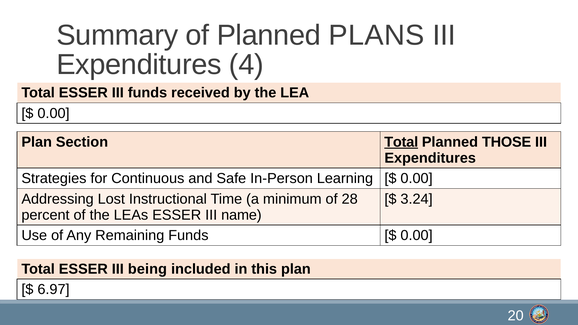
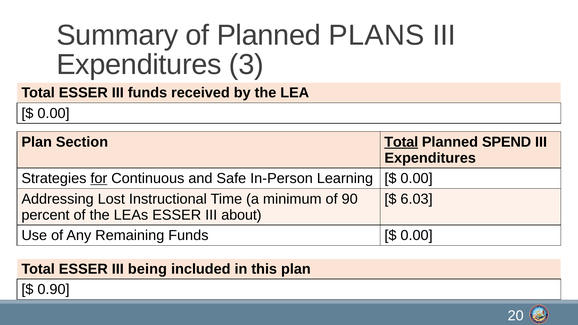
4: 4 -> 3
THOSE: THOSE -> SPEND
for underline: none -> present
28: 28 -> 90
3.24: 3.24 -> 6.03
name: name -> about
6.97: 6.97 -> 0.90
